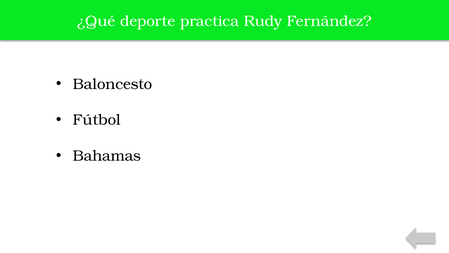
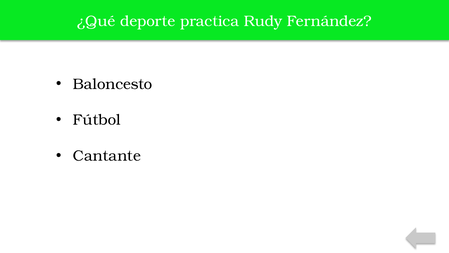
Bahamas: Bahamas -> Cantante
